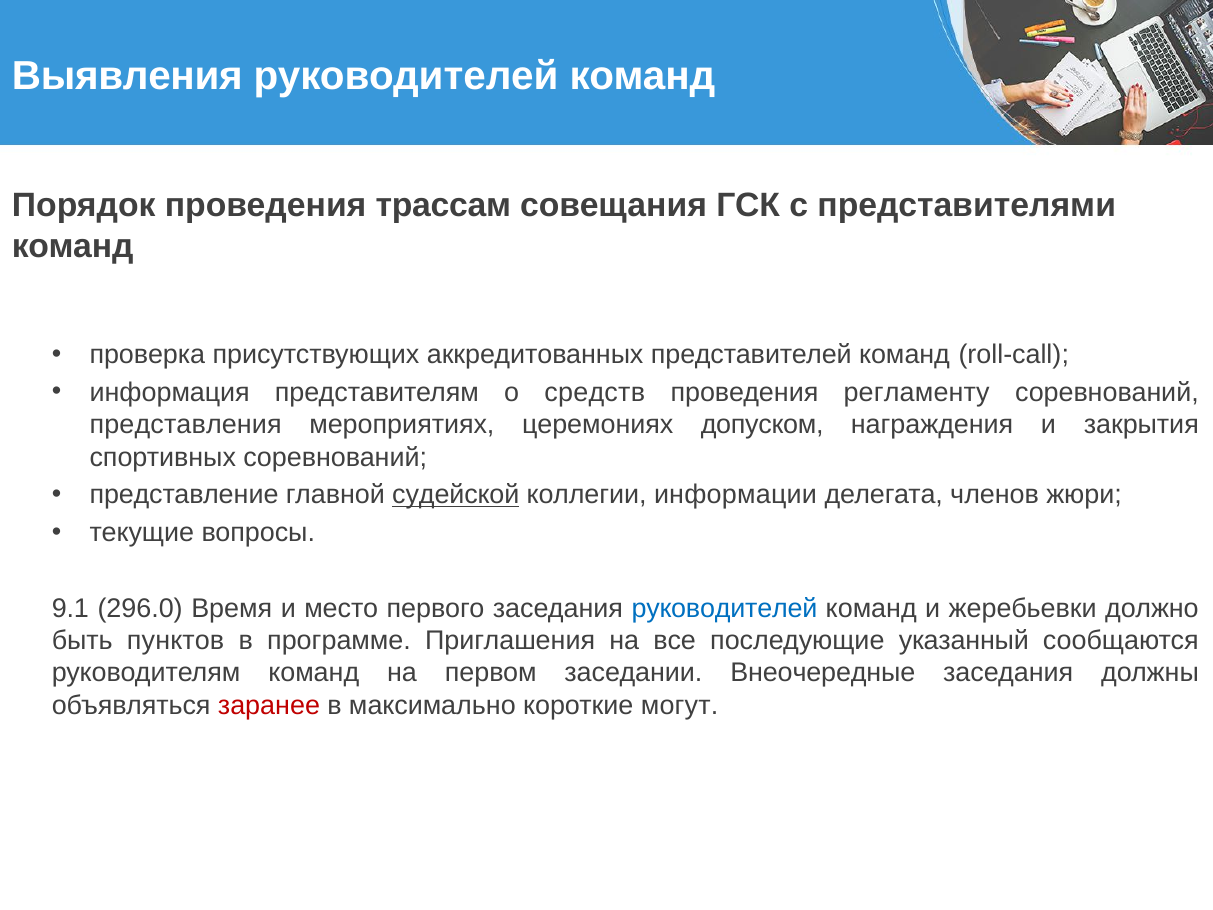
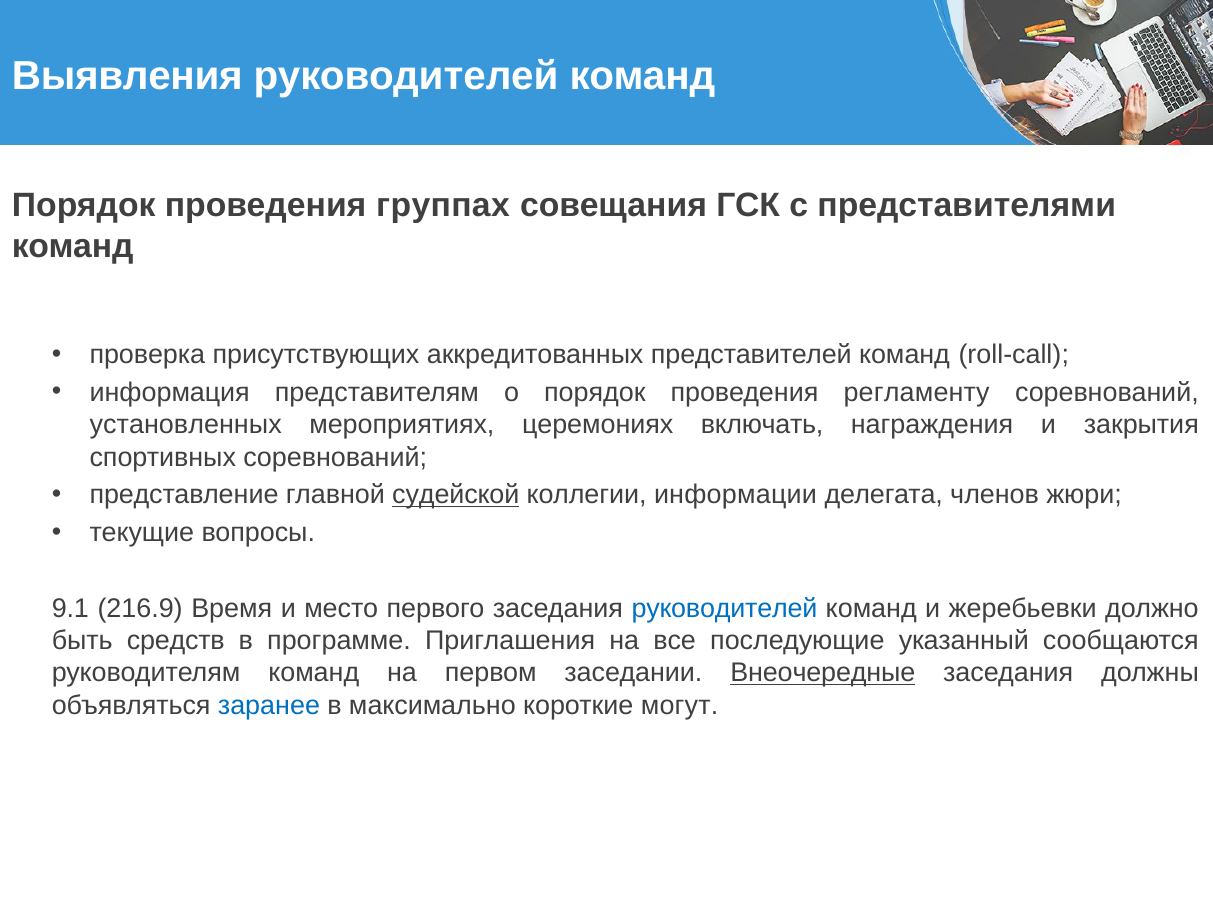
трассам: трассам -> группах
о средств: средств -> порядок
представления: представления -> установленных
допуском: допуском -> включать
296.0: 296.0 -> 216.9
пунктов: пунктов -> средств
Внеочередные underline: none -> present
заранее colour: red -> blue
